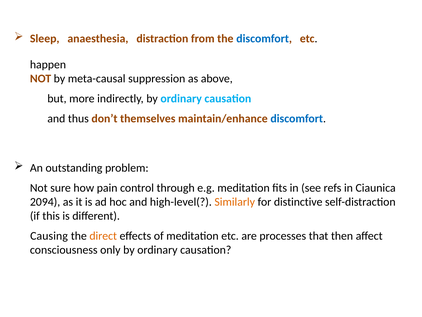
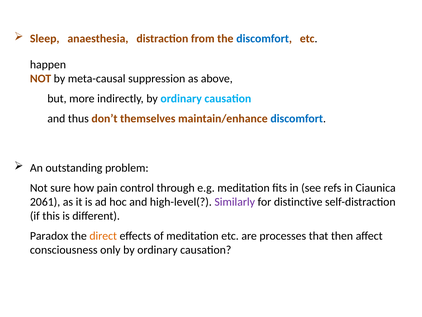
2094: 2094 -> 2061
Similarly colour: orange -> purple
Causing: Causing -> Paradox
